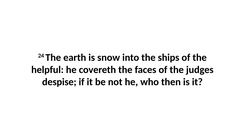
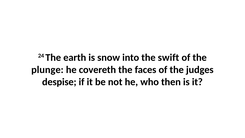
ships: ships -> swift
helpful: helpful -> plunge
